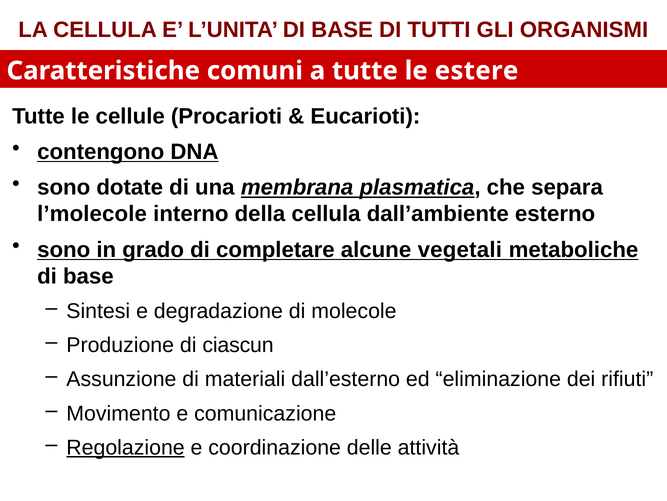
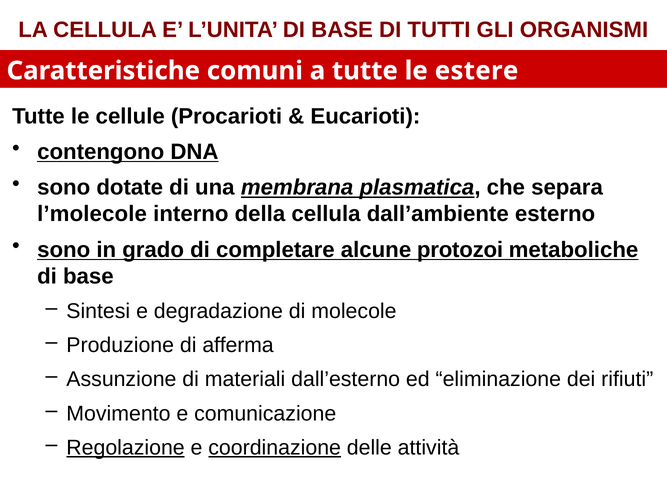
vegetali: vegetali -> protozoi
ciascun: ciascun -> afferma
coordinazione underline: none -> present
